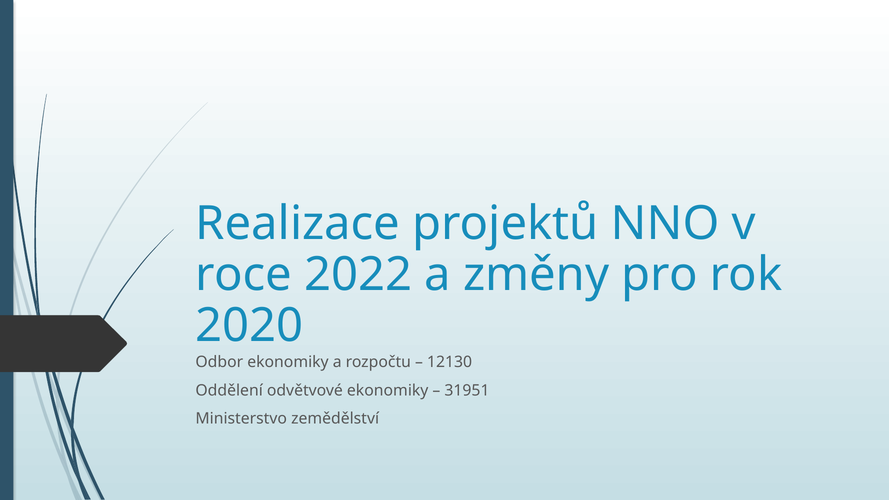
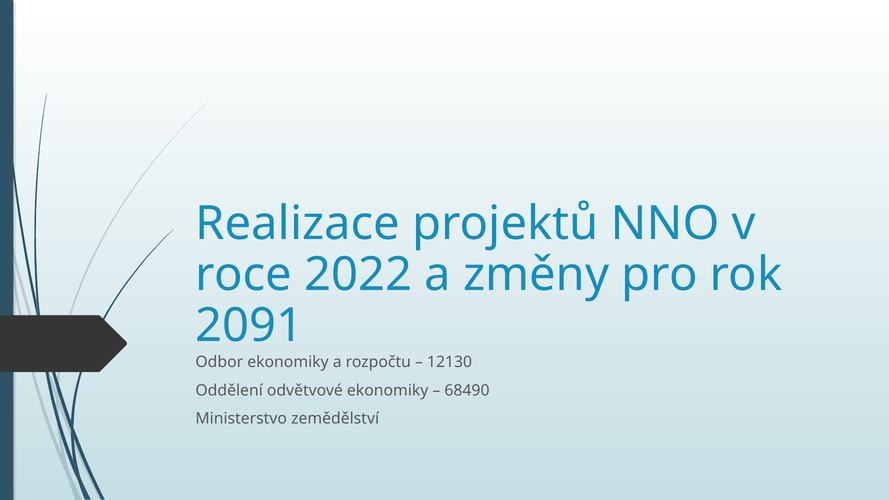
2020: 2020 -> 2091
31951: 31951 -> 68490
